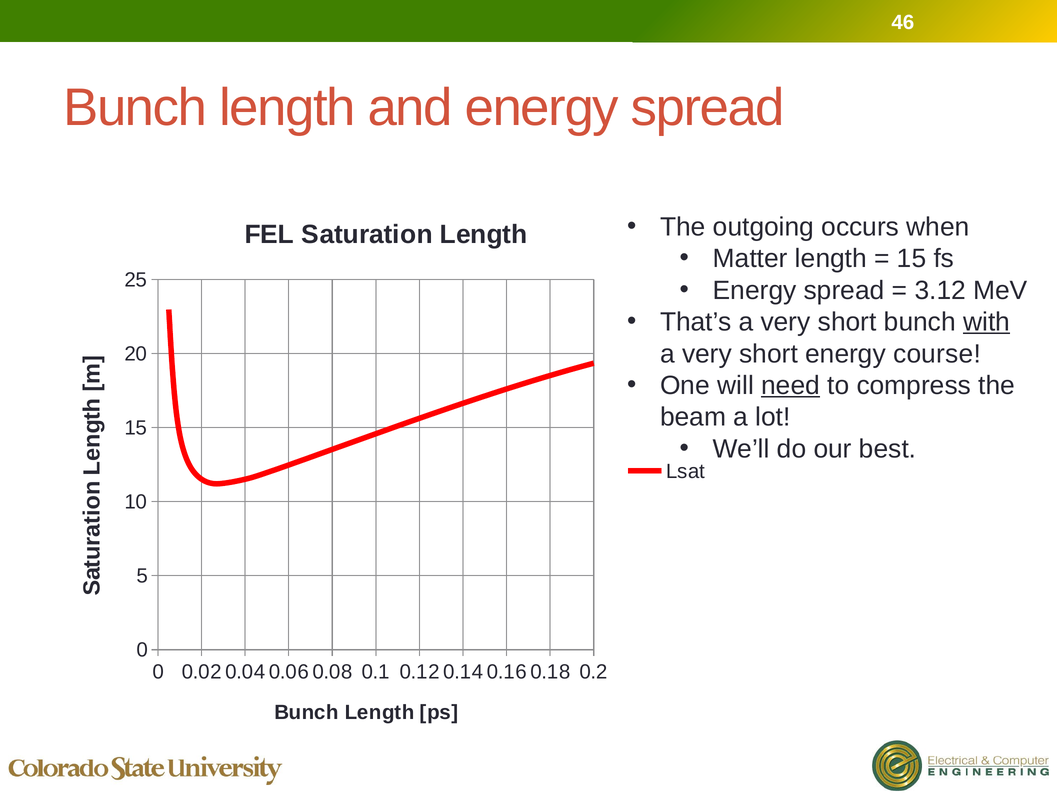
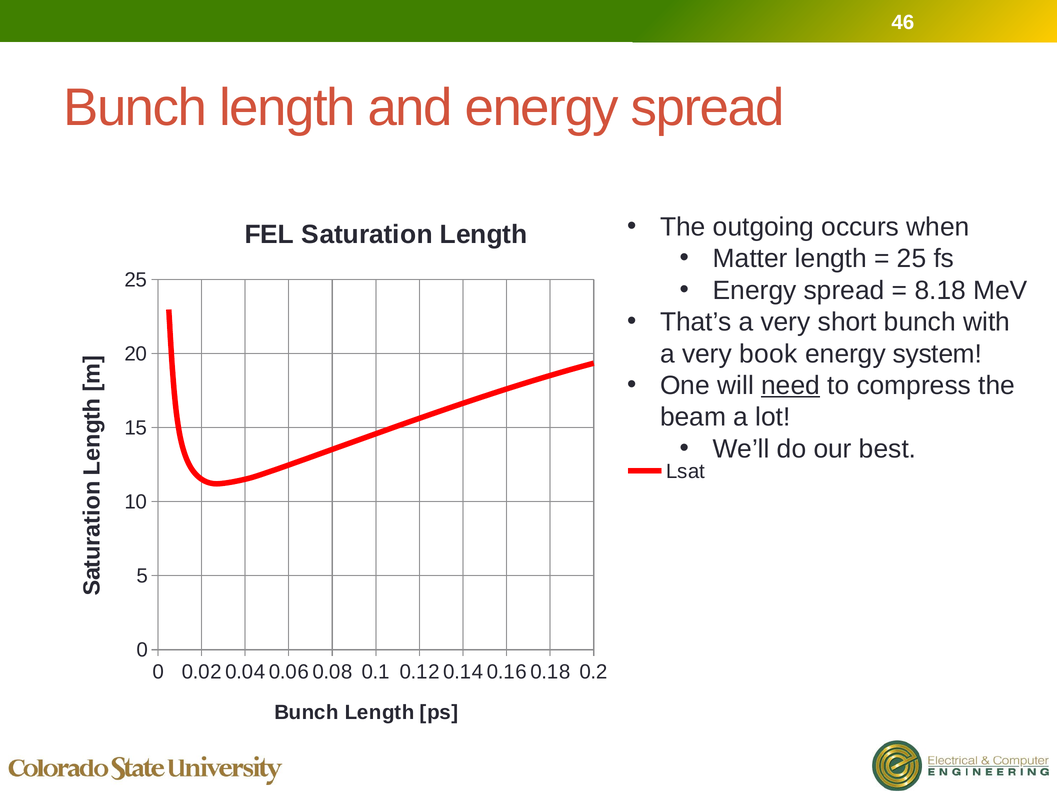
15 at (912, 259): 15 -> 25
3.12: 3.12 -> 8.18
with underline: present -> none
short at (769, 354): short -> book
course: course -> system
